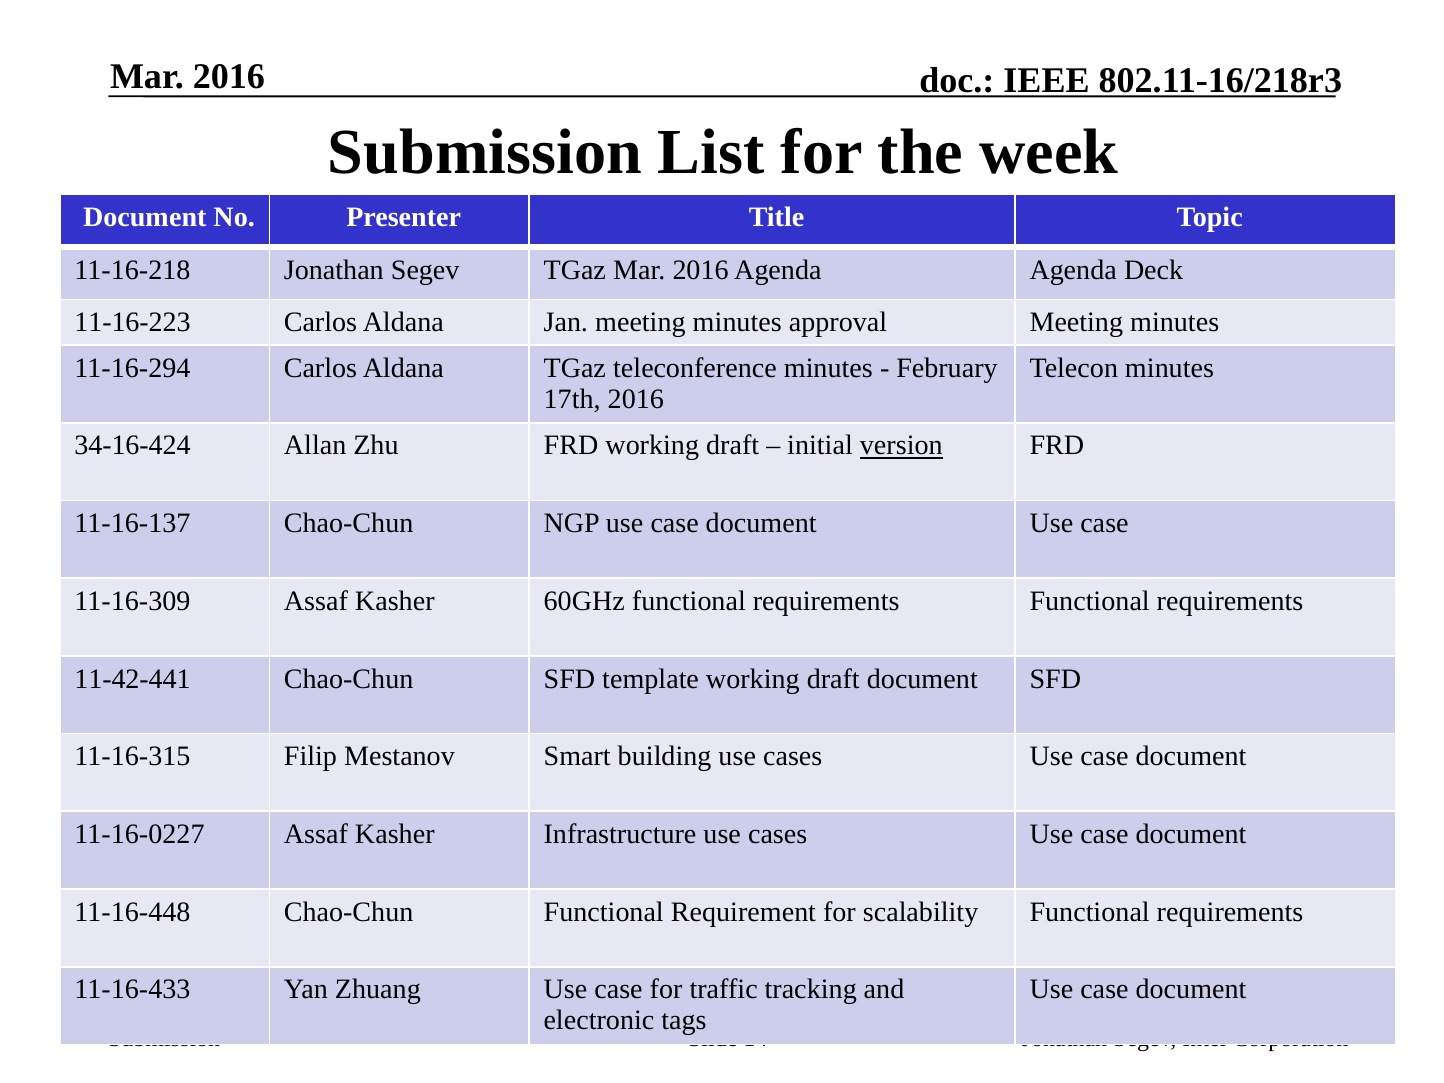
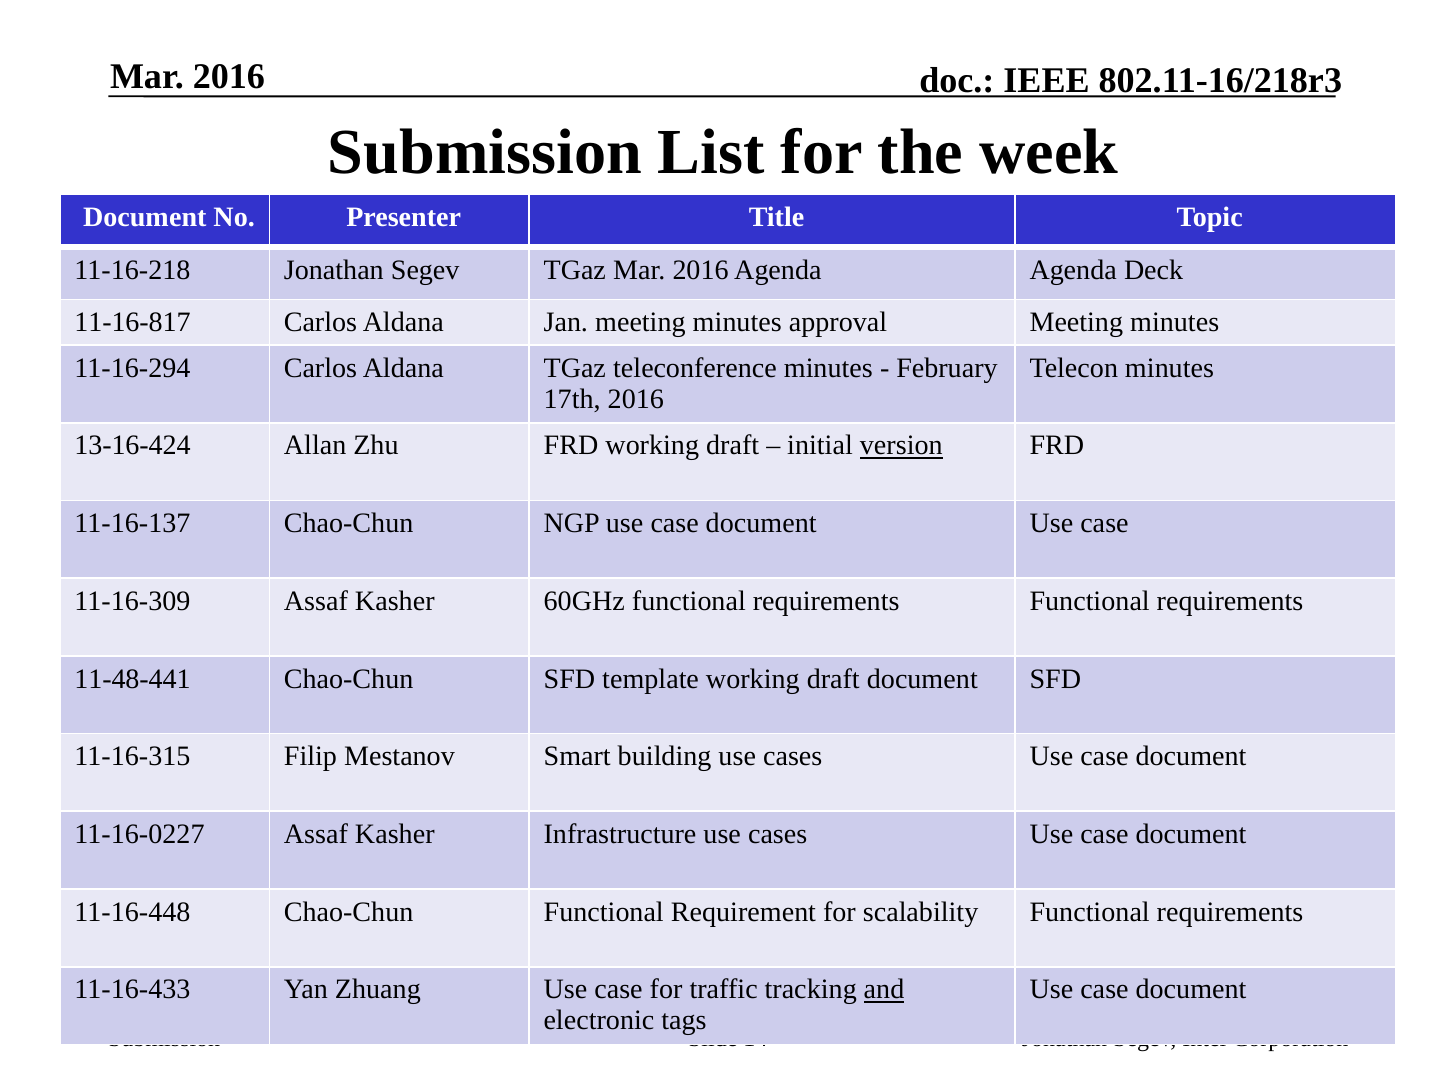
11-16-223: 11-16-223 -> 11-16-817
34-16-424: 34-16-424 -> 13-16-424
11-42-441: 11-42-441 -> 11-48-441
and underline: none -> present
